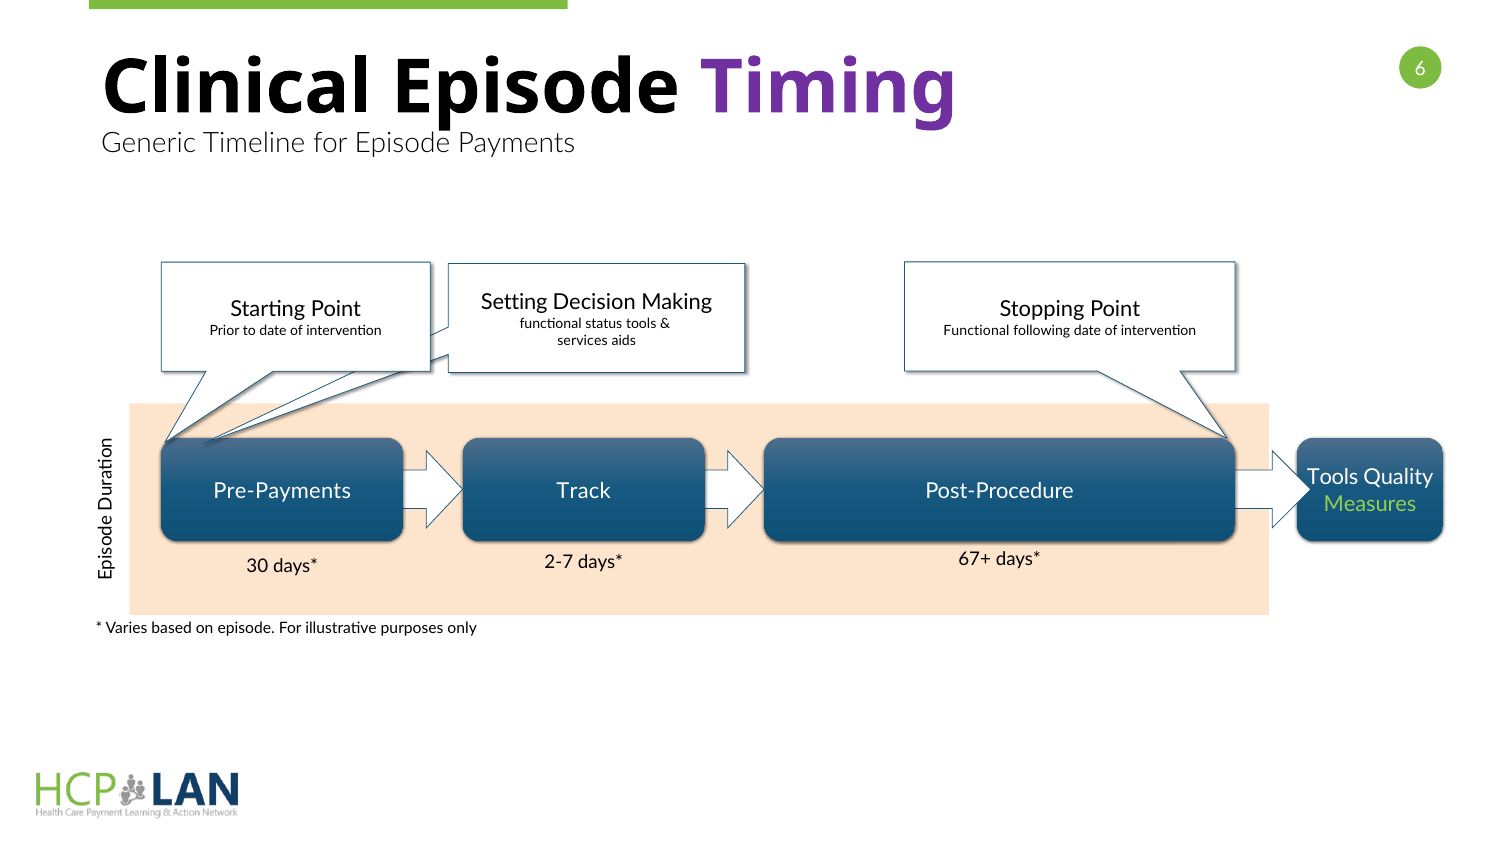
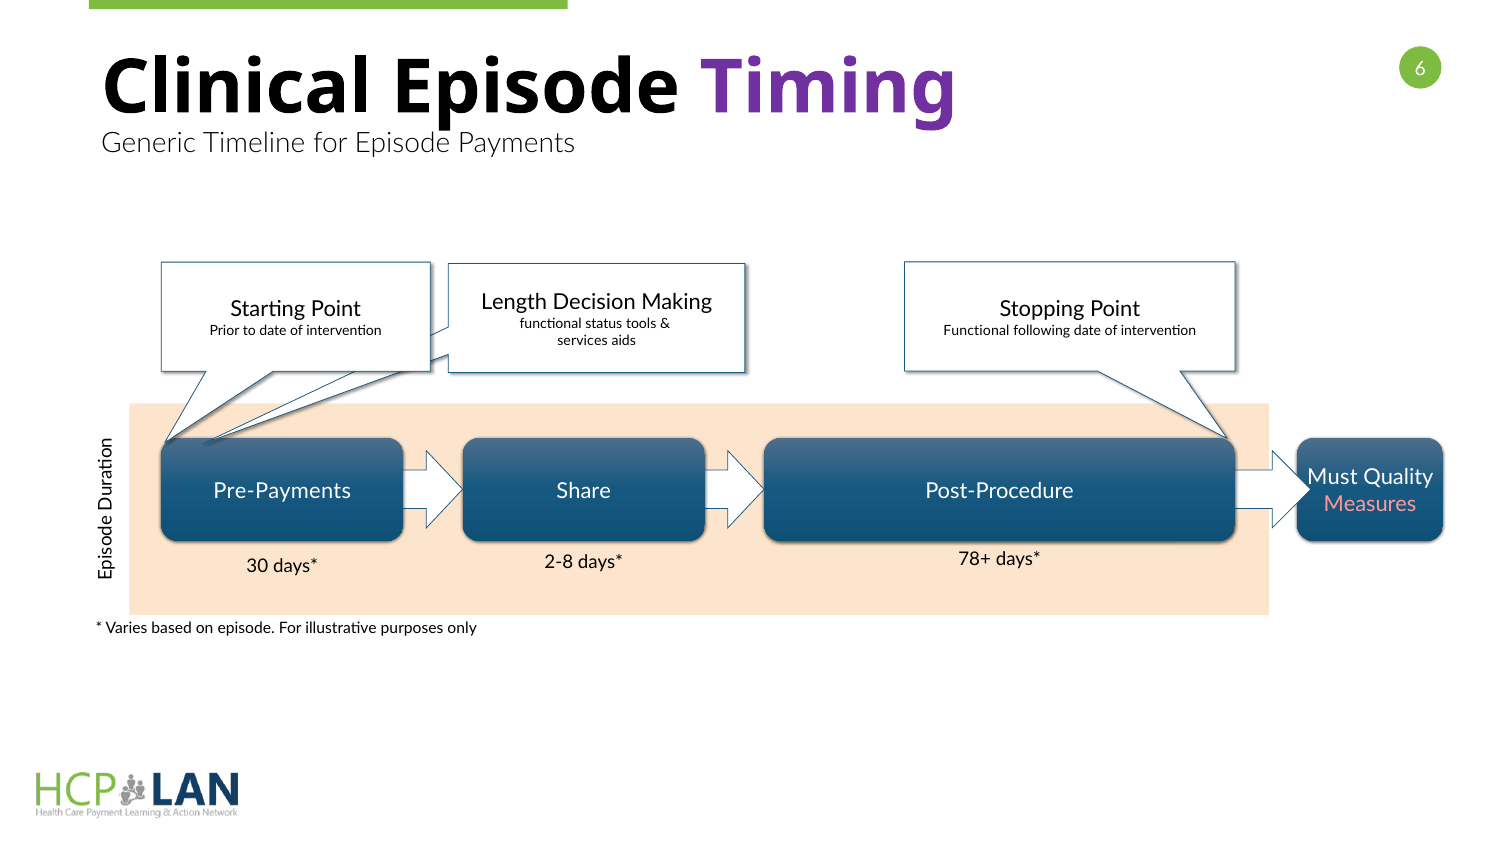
Setting: Setting -> Length
Tools at (1333, 478): Tools -> Must
Track: Track -> Share
Measures colour: light green -> pink
67+: 67+ -> 78+
2-7: 2-7 -> 2-8
